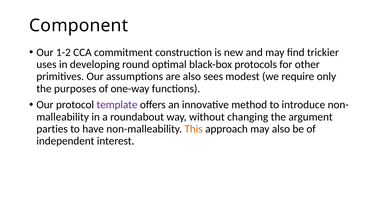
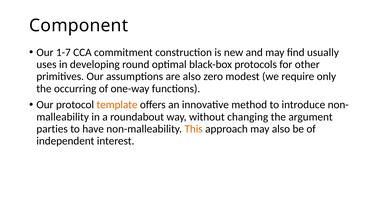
1-2: 1-2 -> 1-7
trickier: trickier -> usually
sees: sees -> zero
purposes: purposes -> occurring
template colour: purple -> orange
